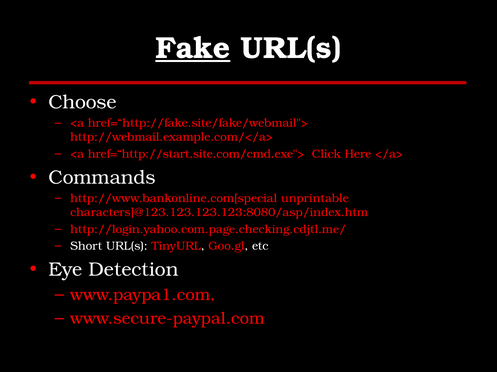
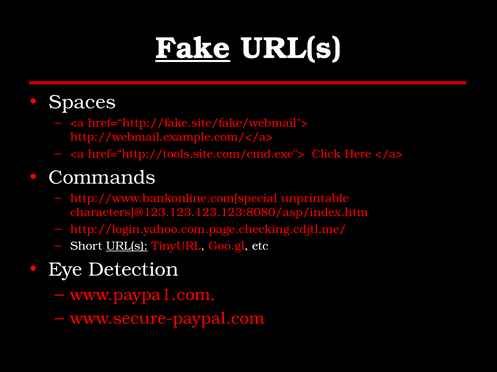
Choose: Choose -> Spaces
href=“http://start.site.com/cmd.exe">: href=“http://start.site.com/cmd.exe"> -> href=“http://tools.site.com/cmd.exe">
URL(s at (127, 246) underline: none -> present
